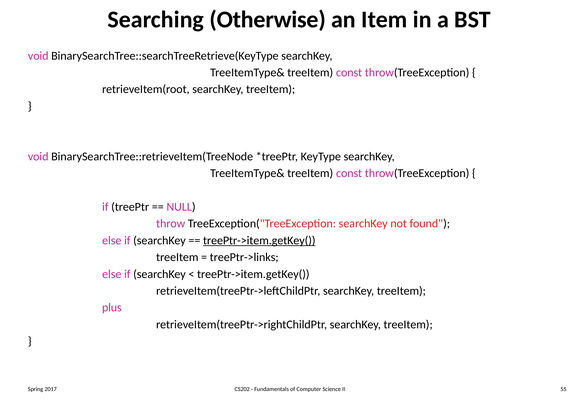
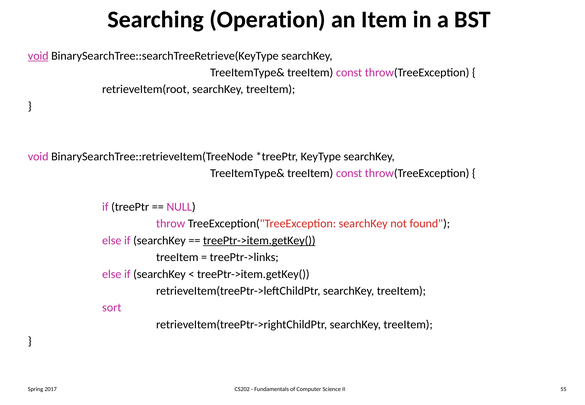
Otherwise: Otherwise -> Operation
void at (38, 56) underline: none -> present
plus: plus -> sort
